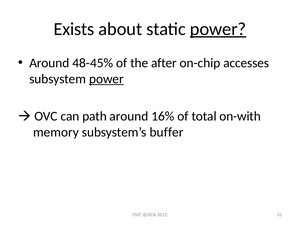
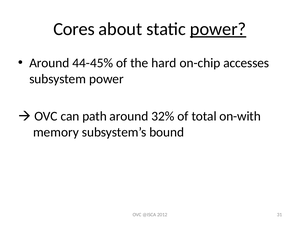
Exists: Exists -> Cores
48-45%: 48-45% -> 44-45%
after: after -> hard
power at (106, 79) underline: present -> none
16%: 16% -> 32%
buffer: buffer -> bound
